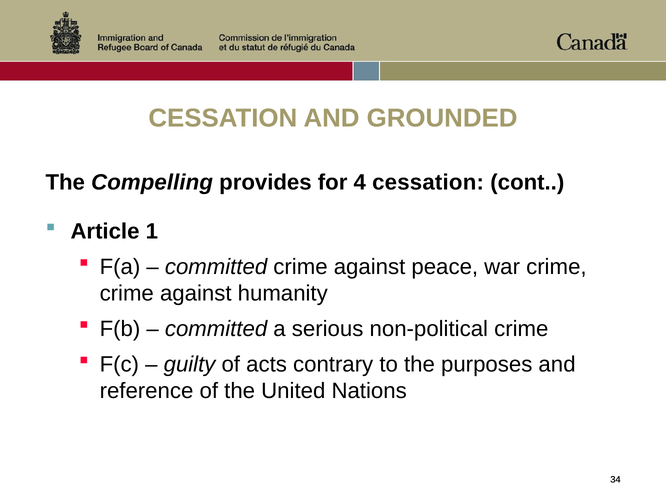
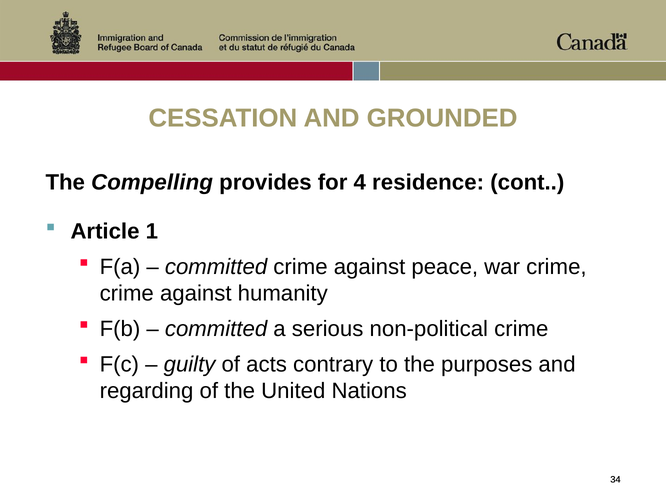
4 cessation: cessation -> residence
reference: reference -> regarding
